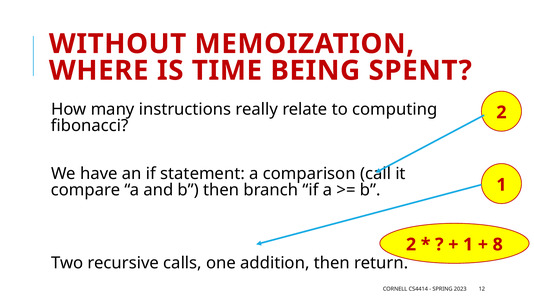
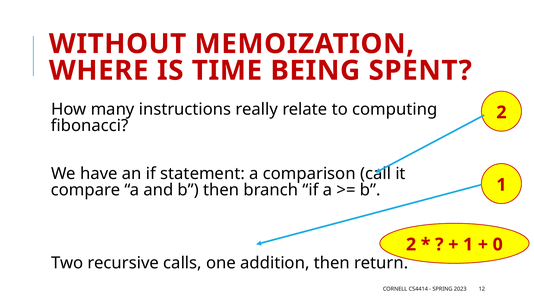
8: 8 -> 0
